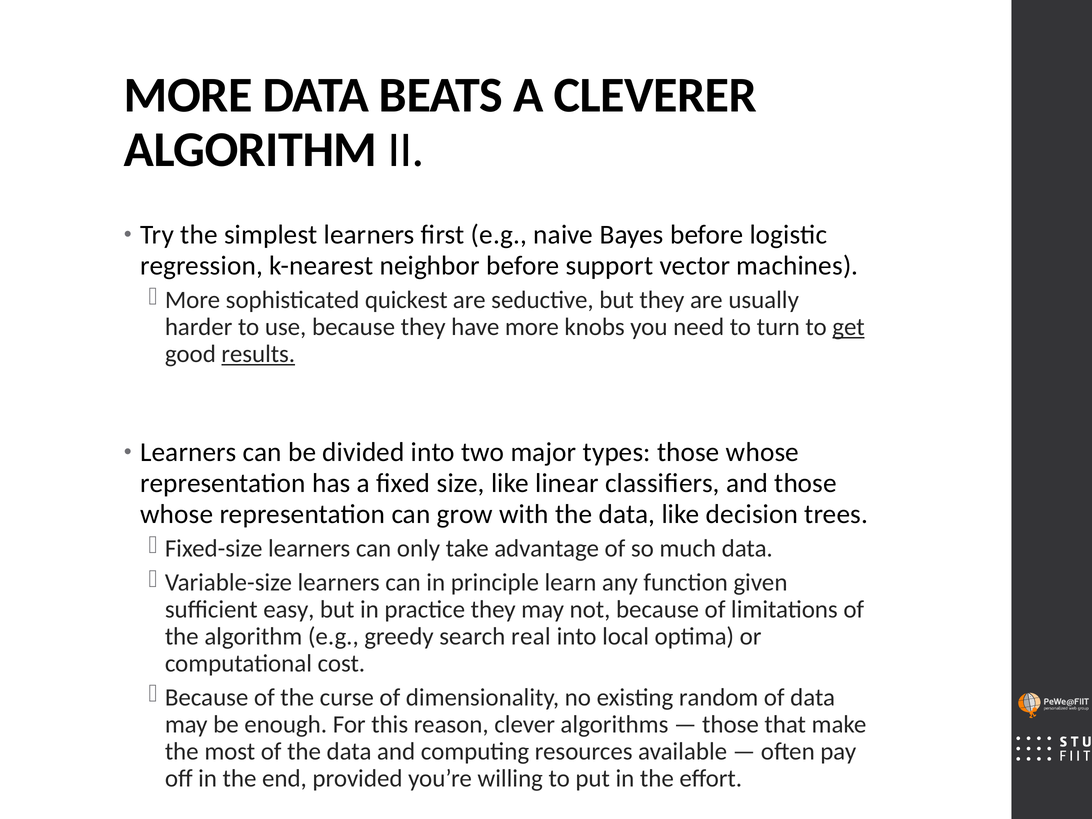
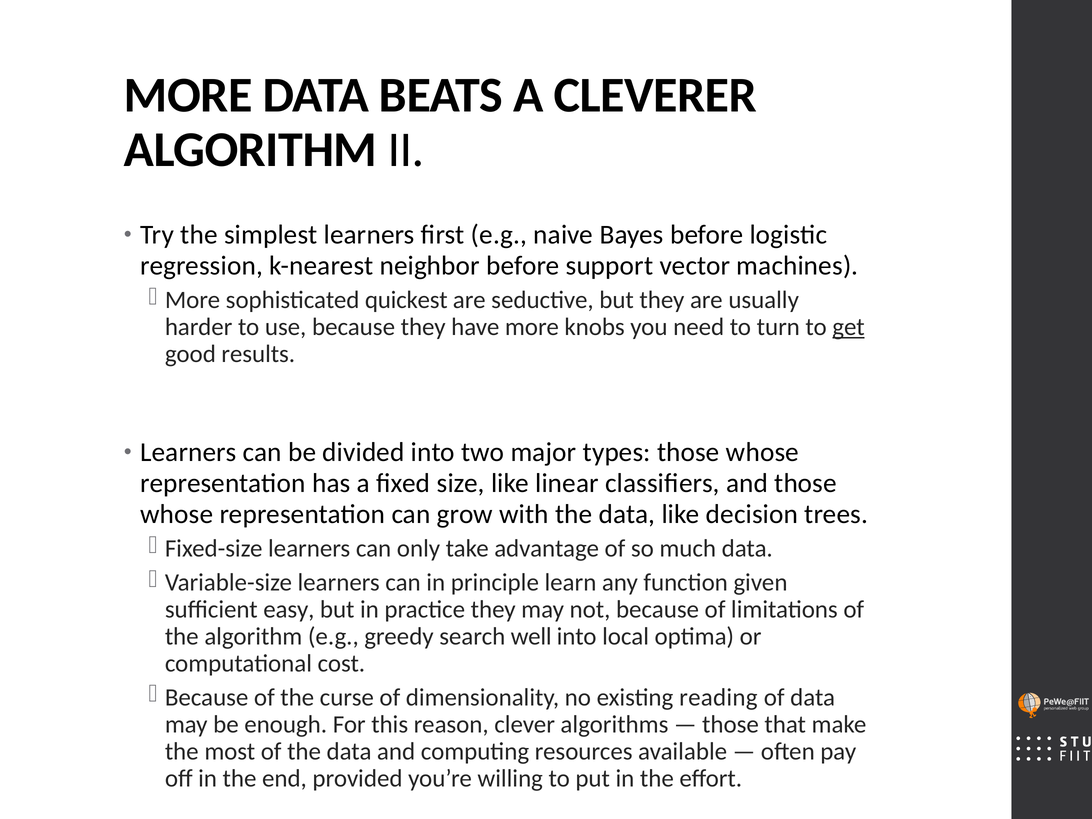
results underline: present -> none
real: real -> well
random: random -> reading
